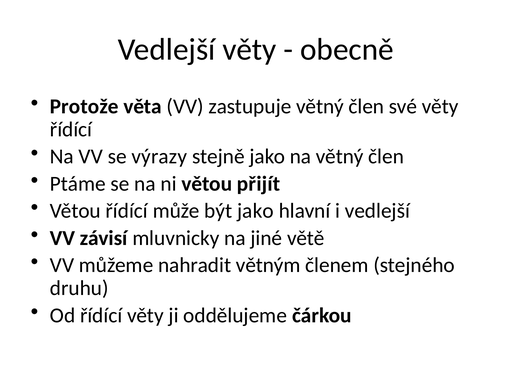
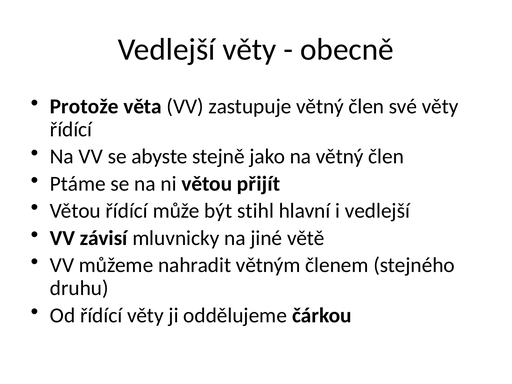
výrazy: výrazy -> abyste
být jako: jako -> stihl
